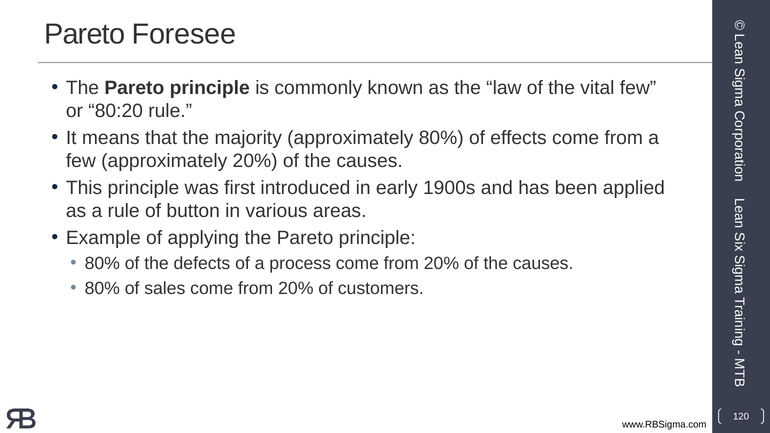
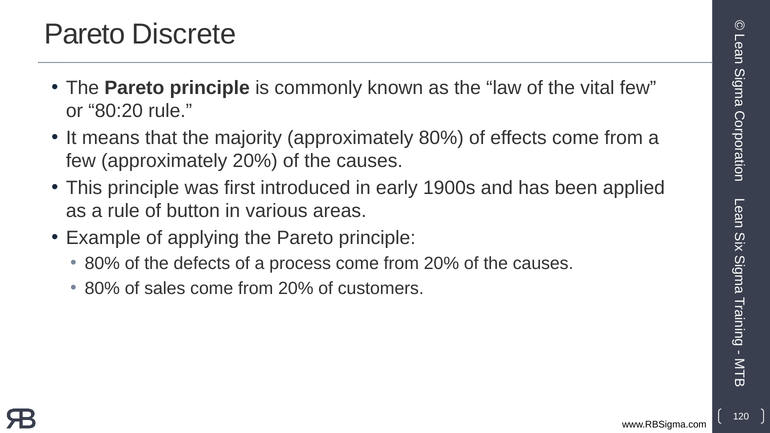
Foresee: Foresee -> Discrete
